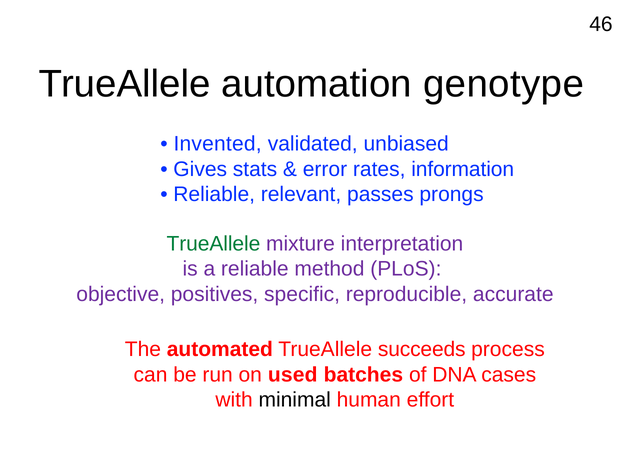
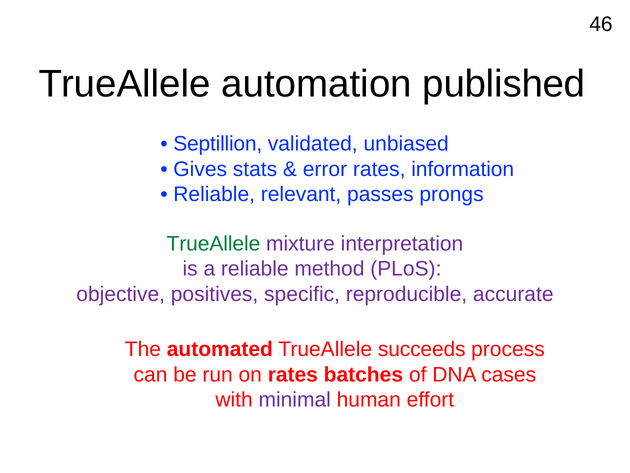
genotype: genotype -> published
Invented: Invented -> Septillion
on used: used -> rates
minimal colour: black -> purple
